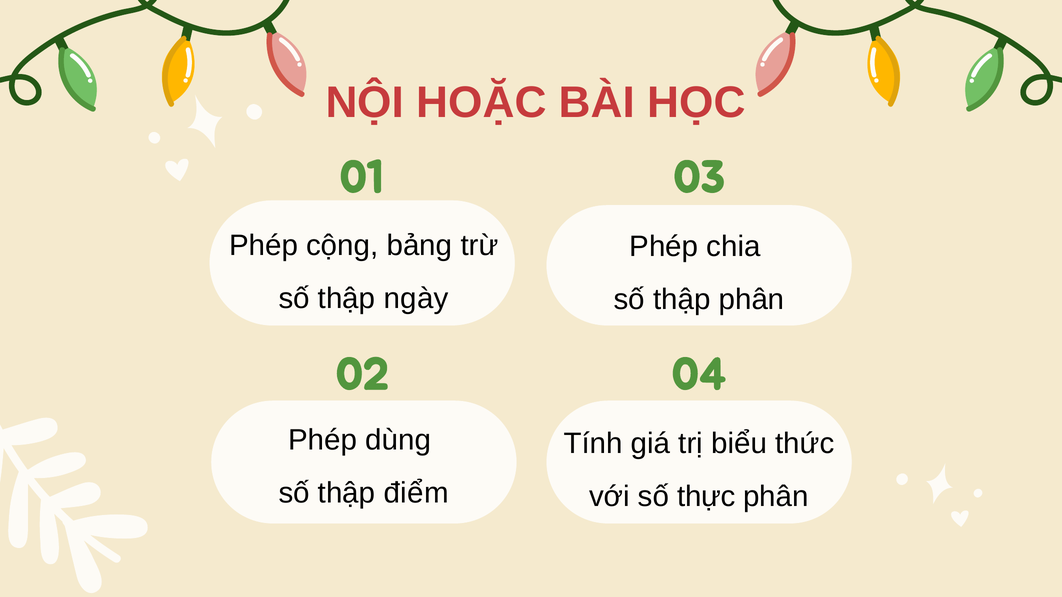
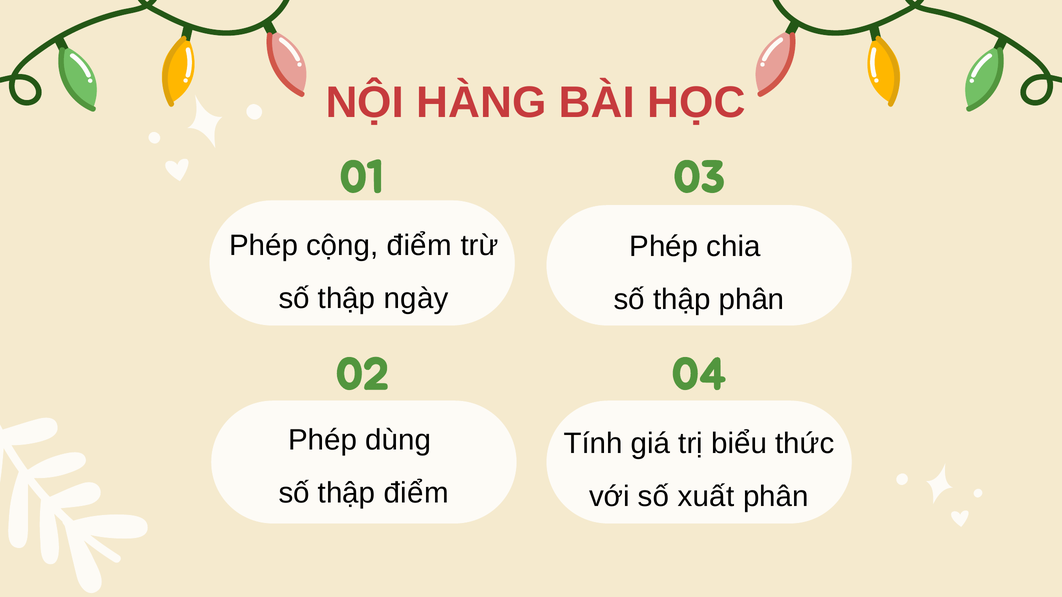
HOẶC: HOẶC -> HÀNG
cộng bảng: bảng -> điểm
thực: thực -> xuất
